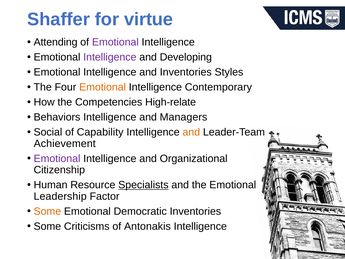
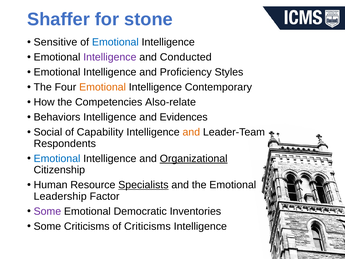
virtue: virtue -> stone
Attending: Attending -> Sensitive
Emotional at (115, 42) colour: purple -> blue
Developing: Developing -> Conducted
and Inventories: Inventories -> Proficiency
High-relate: High-relate -> Also-relate
Managers: Managers -> Evidences
Achievement: Achievement -> Respondents
Emotional at (57, 158) colour: purple -> blue
Organizational underline: none -> present
Some at (47, 211) colour: orange -> purple
of Antonakis: Antonakis -> Criticisms
